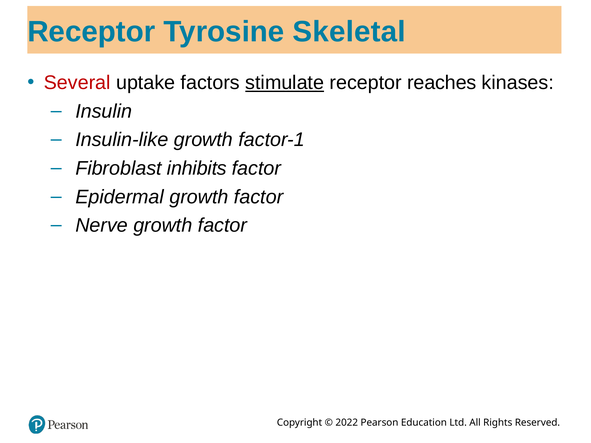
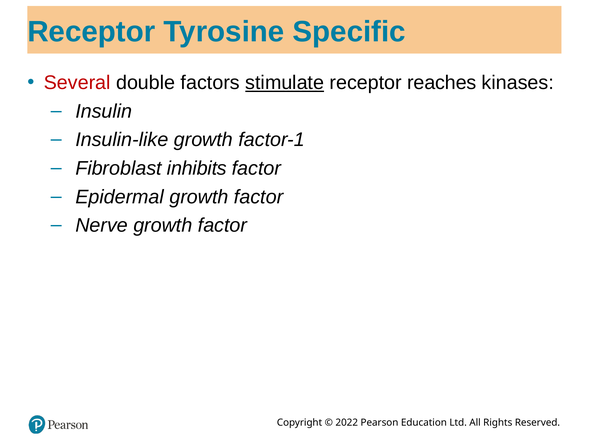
Skeletal: Skeletal -> Specific
uptake: uptake -> double
